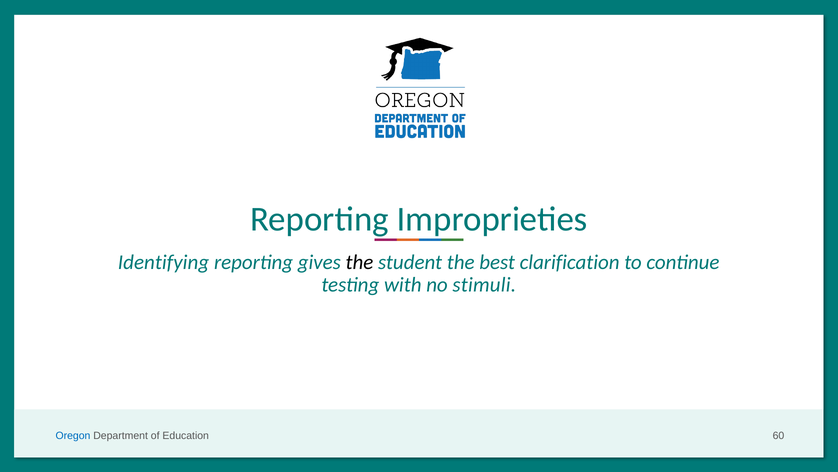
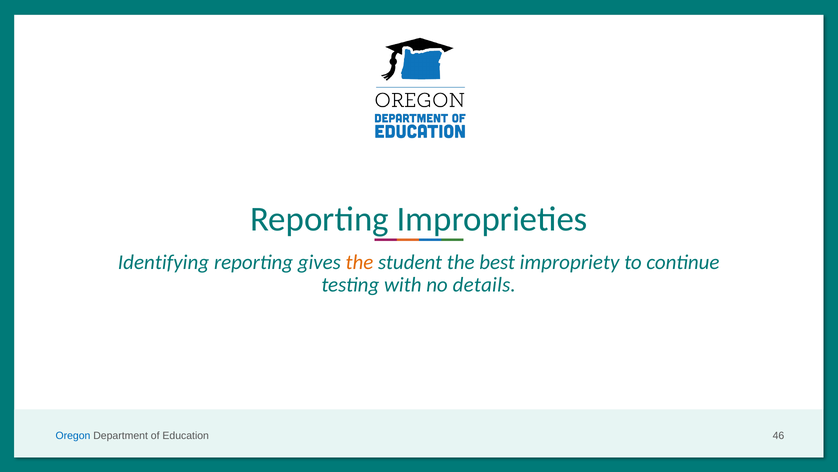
the at (359, 262) colour: black -> orange
clarification: clarification -> impropriety
stimuli: stimuli -> details
60: 60 -> 46
